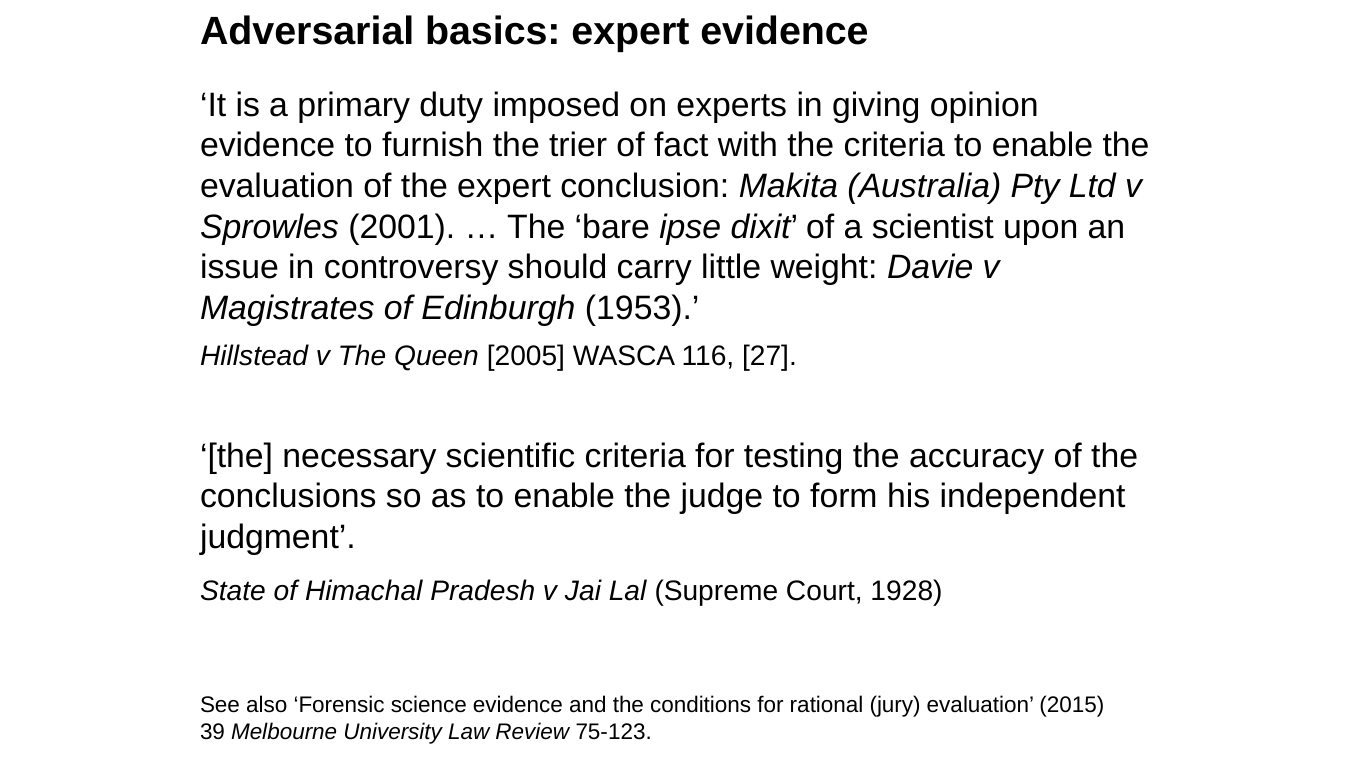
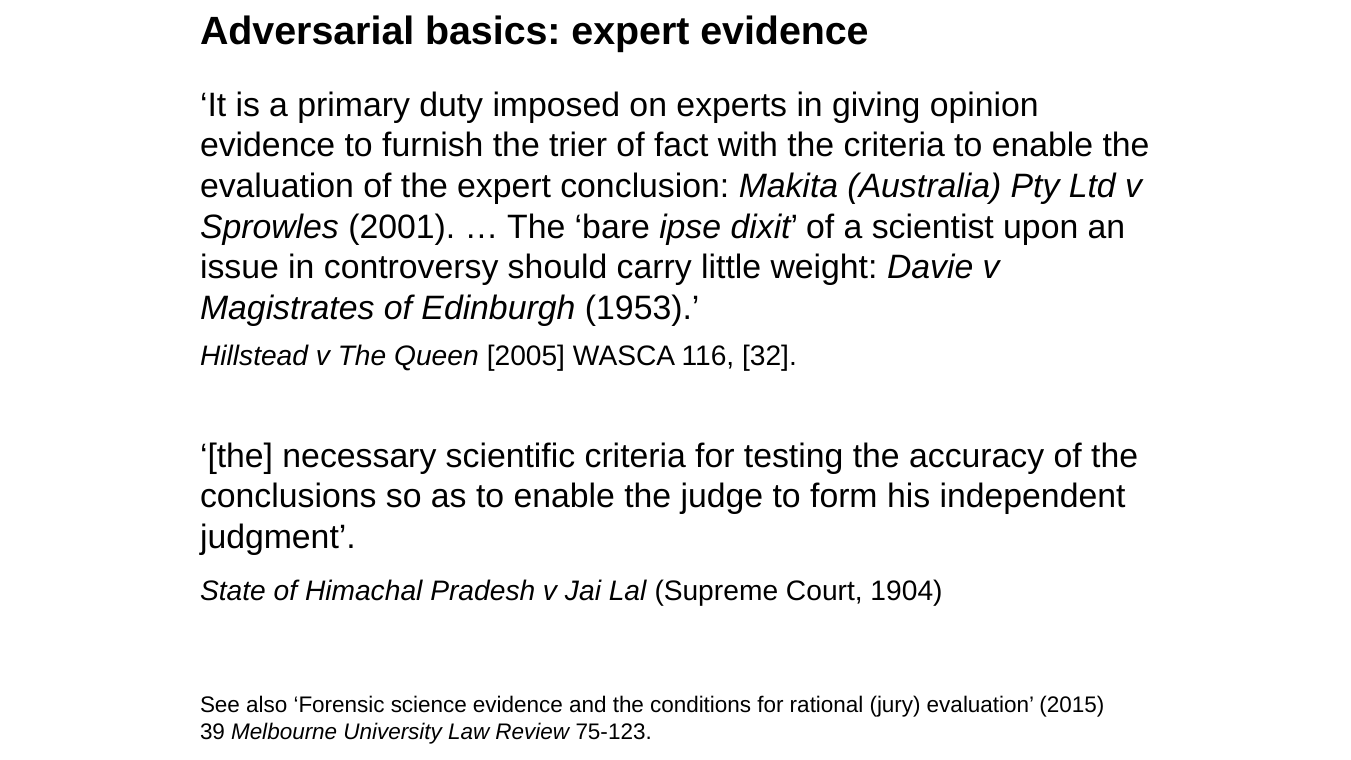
27: 27 -> 32
1928: 1928 -> 1904
